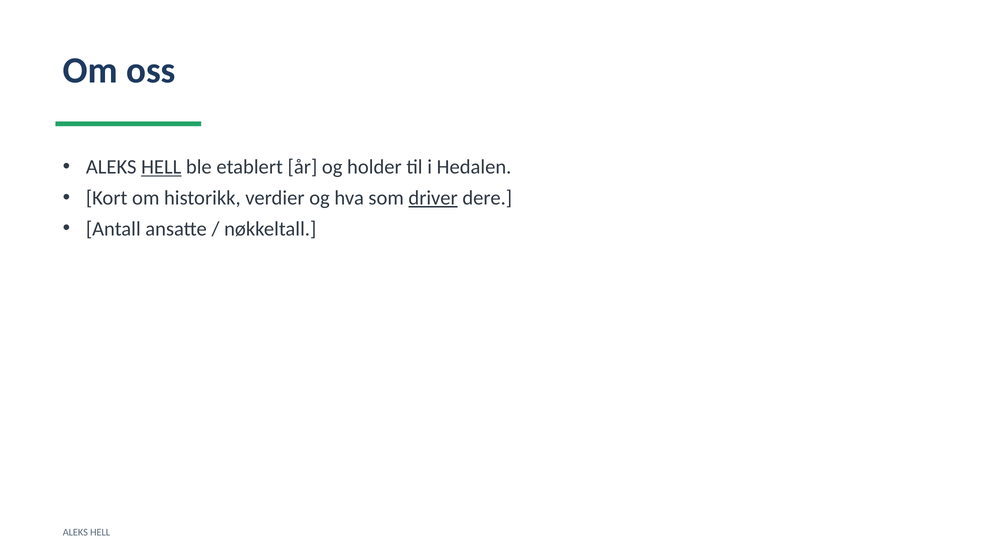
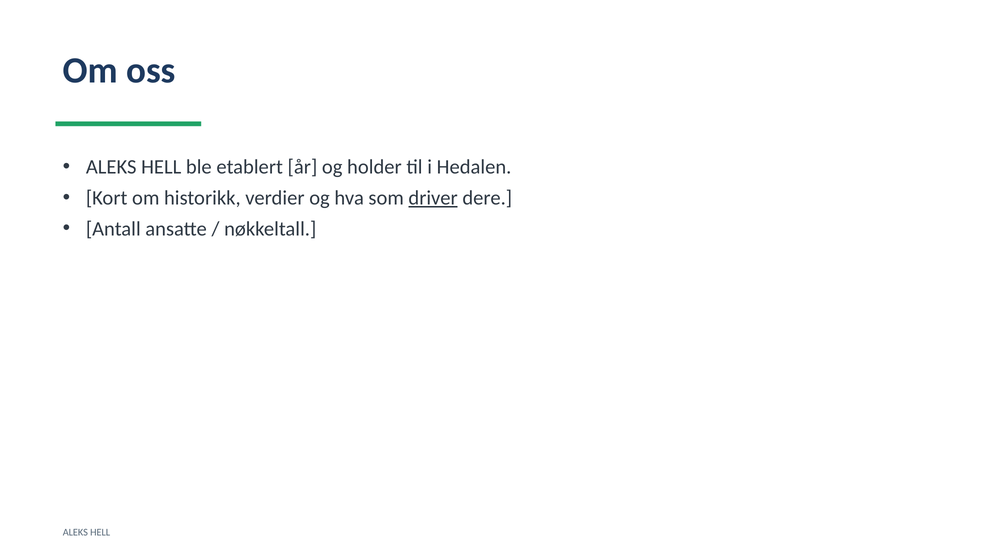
HELL at (161, 167) underline: present -> none
